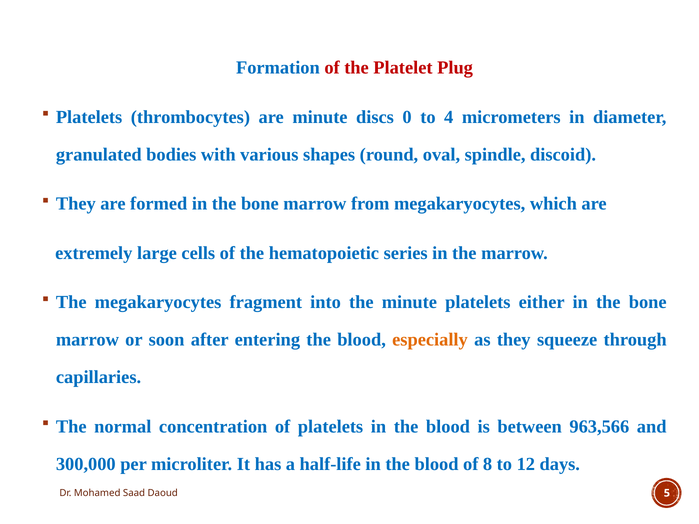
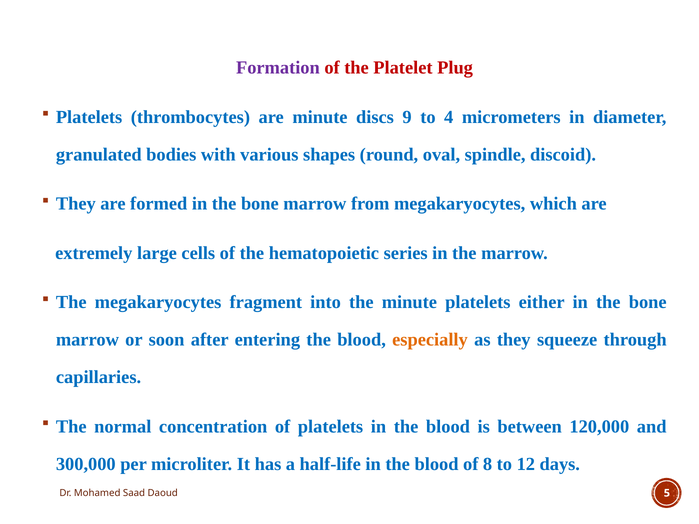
Formation colour: blue -> purple
0: 0 -> 9
963,566: 963,566 -> 120,000
